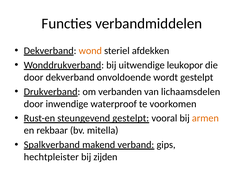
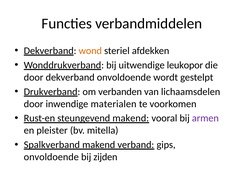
waterproof: waterproof -> materialen
steungevend gestelpt: gestelpt -> makend
armen colour: orange -> purple
rekbaar: rekbaar -> pleister
hechtpleister at (51, 157): hechtpleister -> onvoldoende
